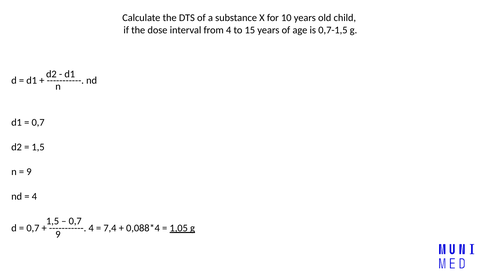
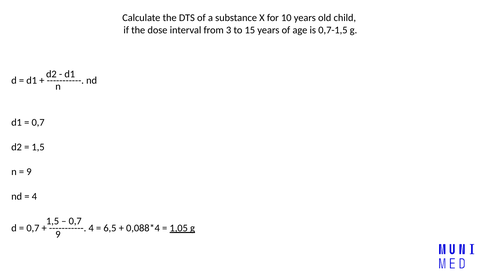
from 4: 4 -> 3
7,4: 7,4 -> 6,5
